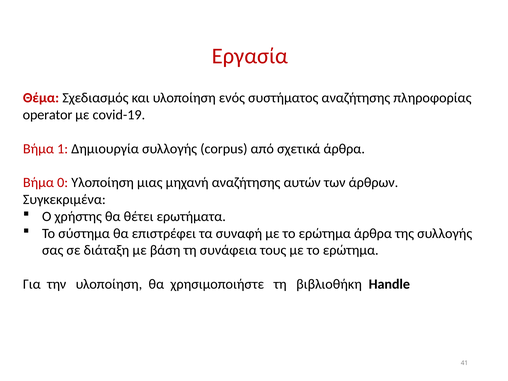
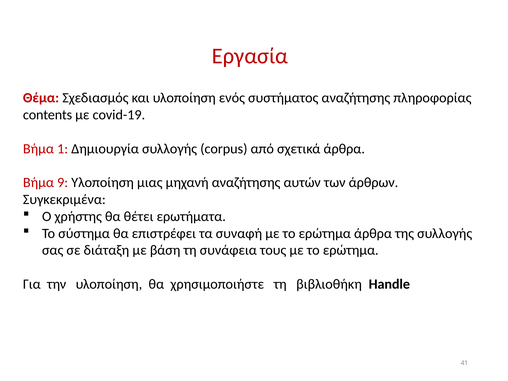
operator: operator -> contents
0: 0 -> 9
